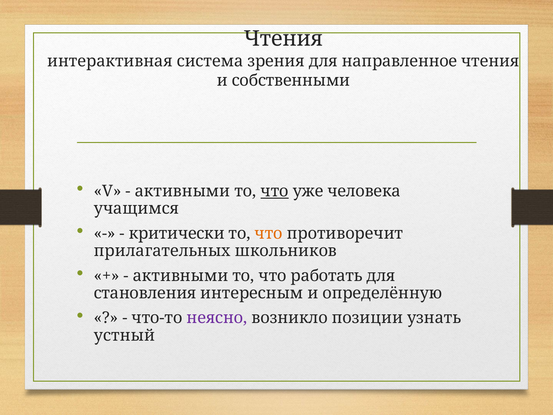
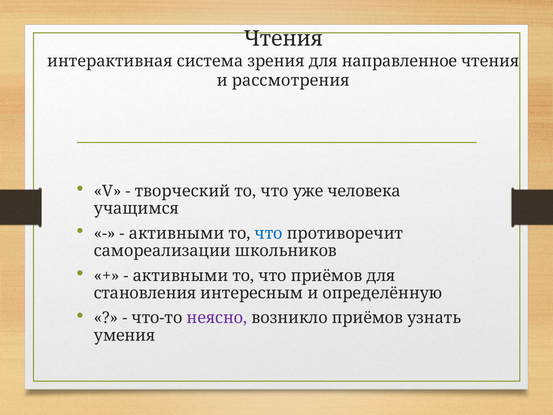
собственными: собственными -> рассмотрения
активными at (182, 191): активными -> творческий
что at (275, 191) underline: present -> none
критически at (177, 233): критически -> активными
что at (269, 233) colour: orange -> blue
прилагательных: прилагательных -> самореализации
что работать: работать -> приёмов
возникло позиции: позиции -> приёмов
устный: устный -> умения
